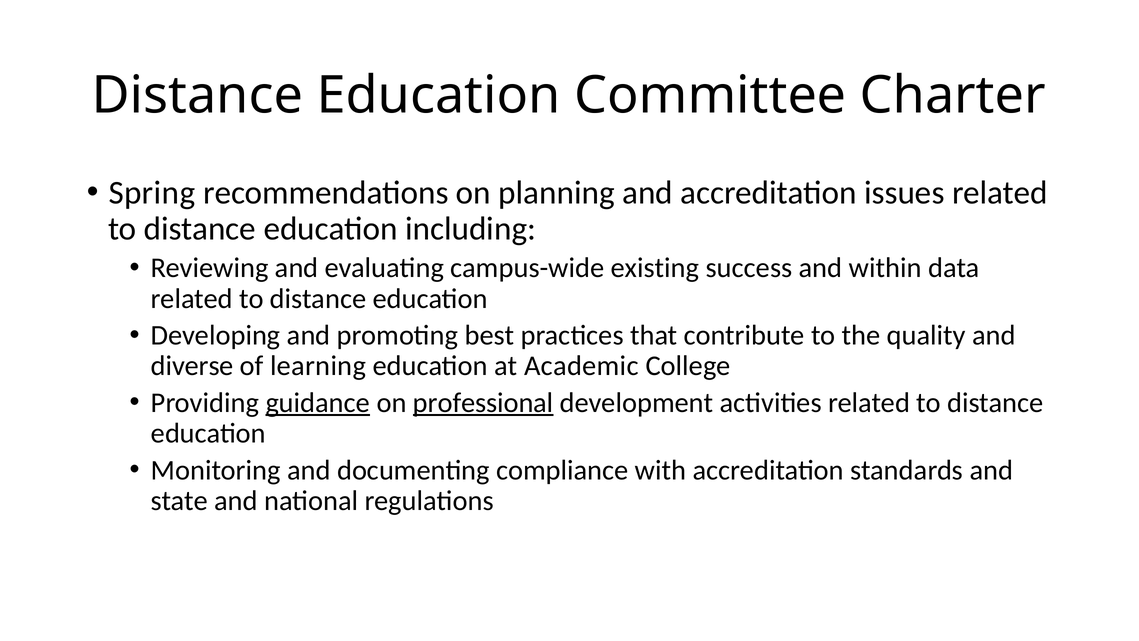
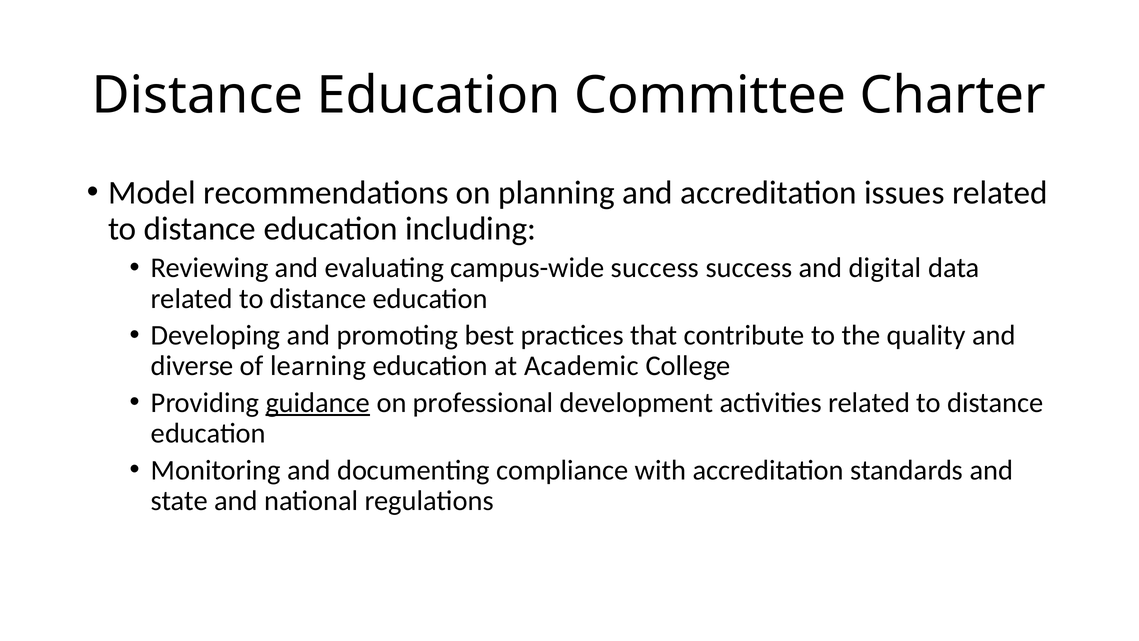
Spring: Spring -> Model
campus-wide existing: existing -> success
within: within -> digital
professional underline: present -> none
